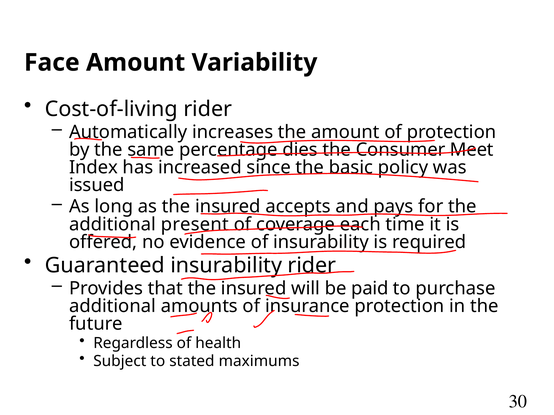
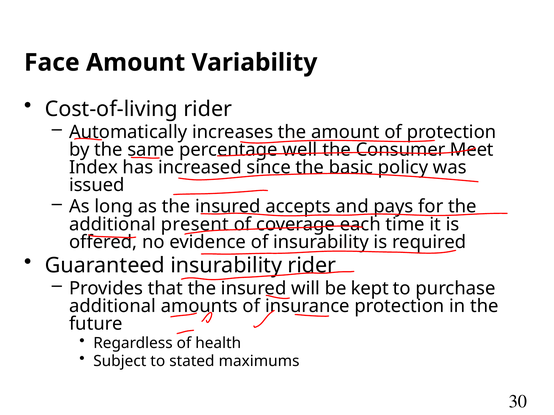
dies: dies -> well
paid: paid -> kept
